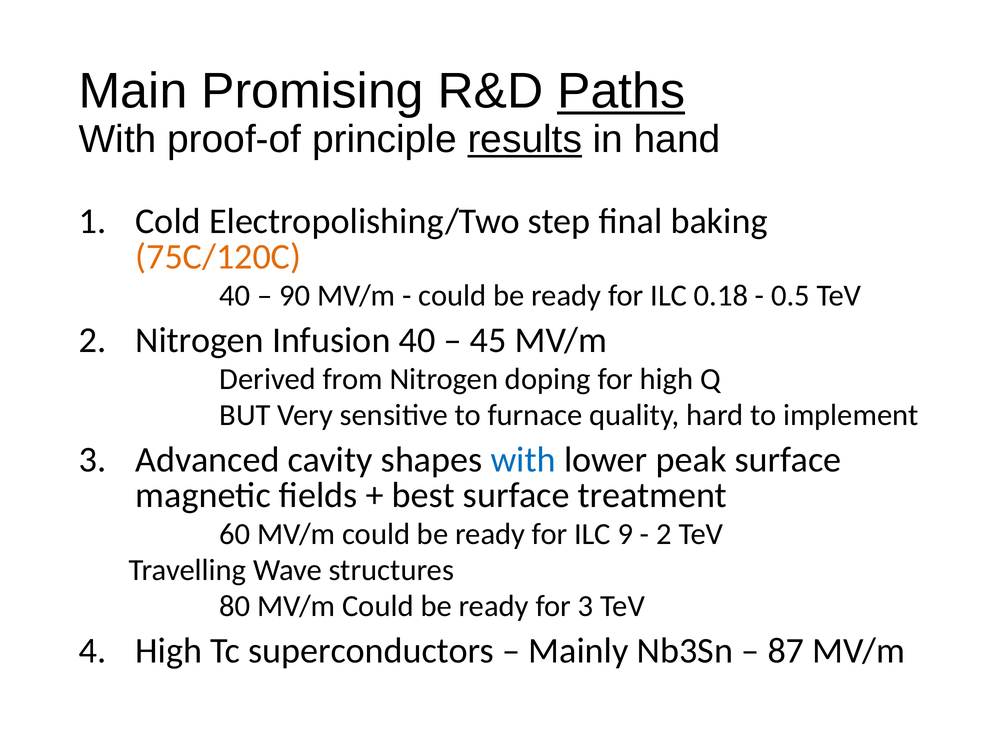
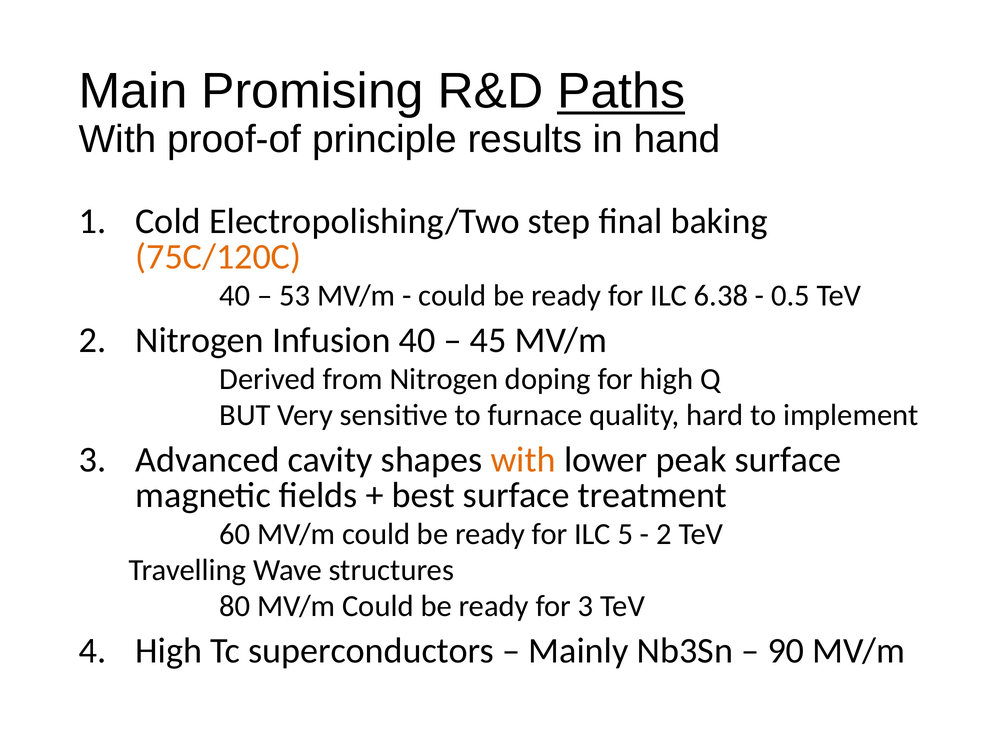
results underline: present -> none
90: 90 -> 53
0.18: 0.18 -> 6.38
with at (523, 460) colour: blue -> orange
9: 9 -> 5
87: 87 -> 90
